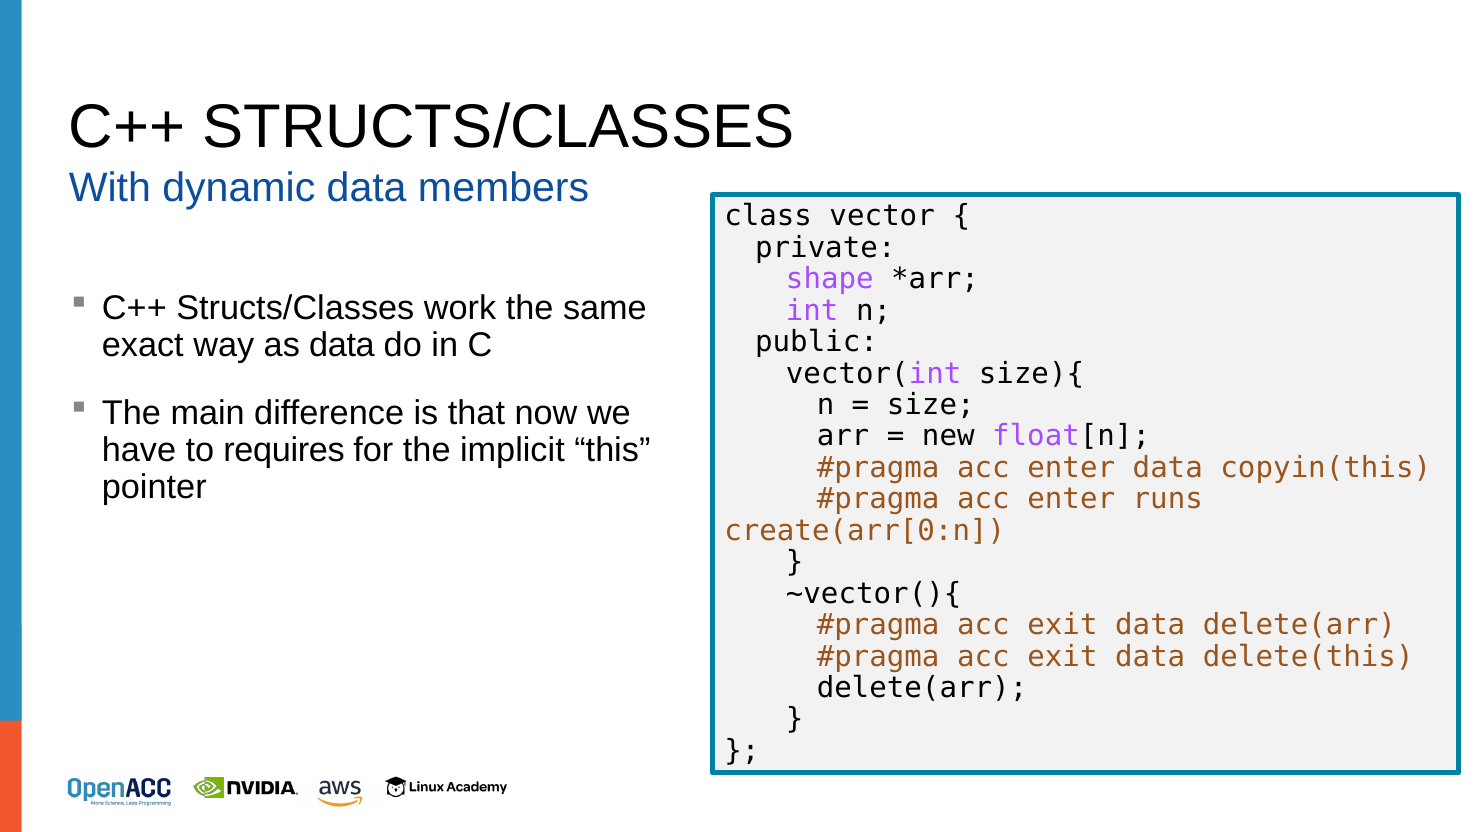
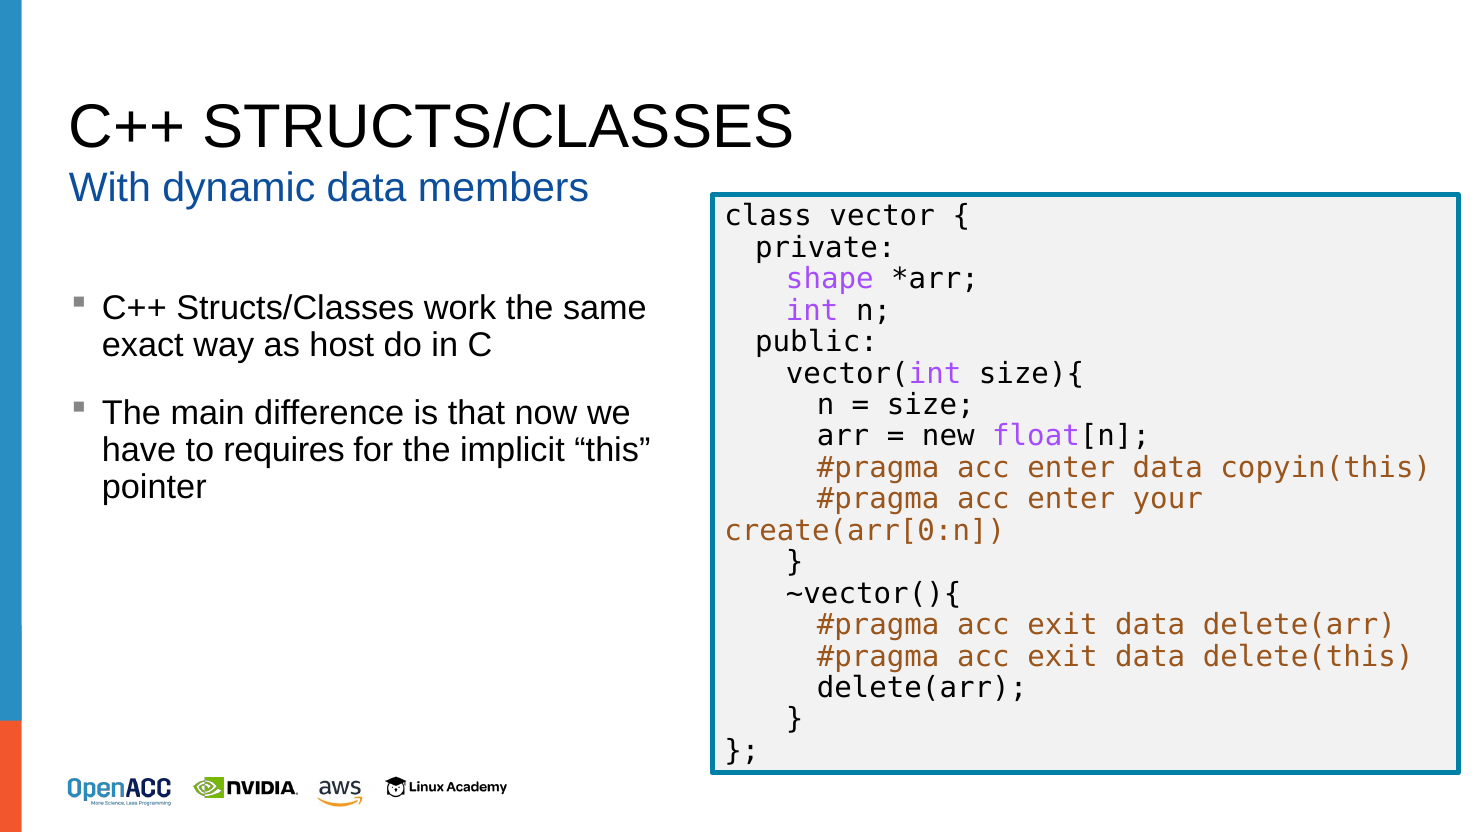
as data: data -> host
runs: runs -> your
